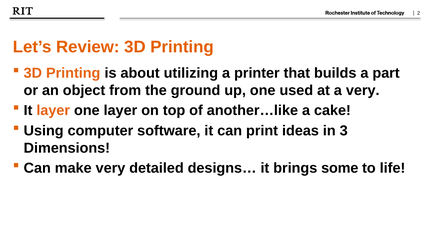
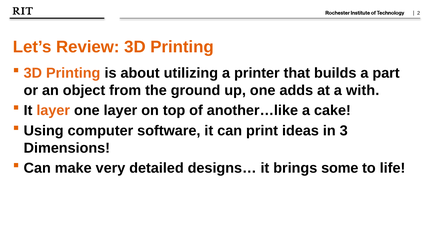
used: used -> adds
a very: very -> with
